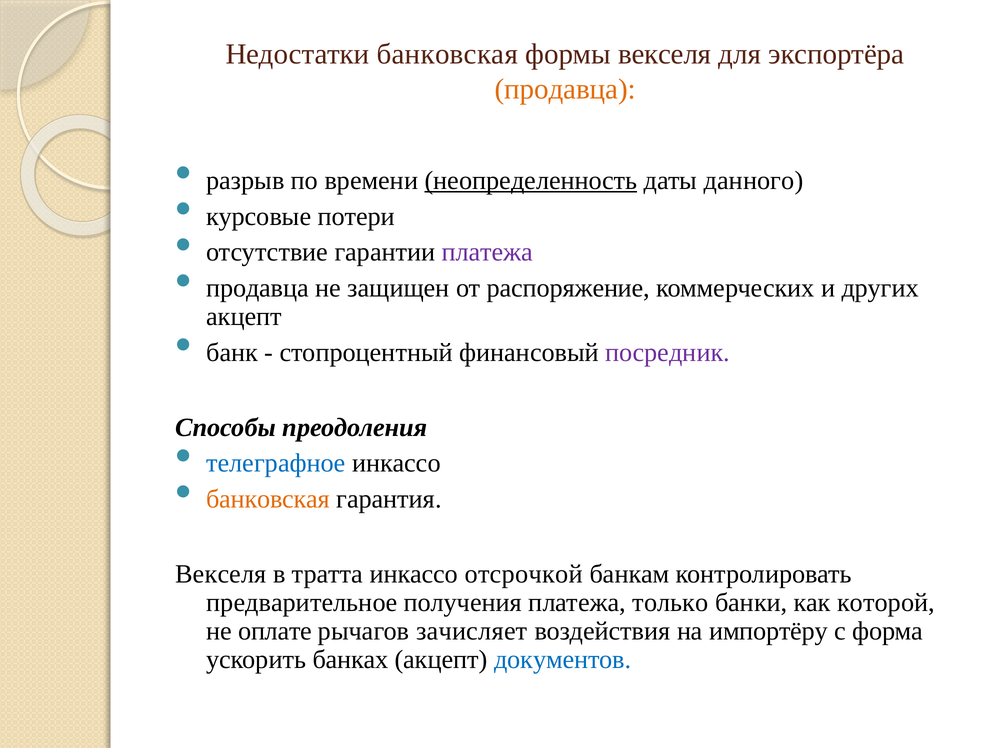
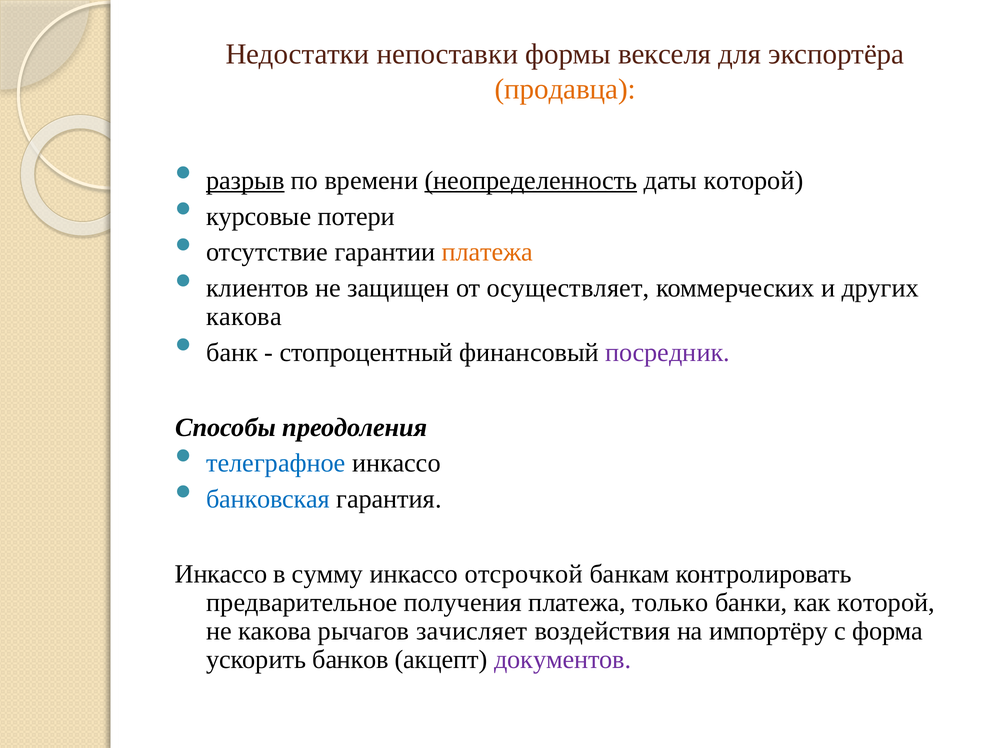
Недостатки банковская: банковская -> непоставки
разрыв underline: none -> present
даты данного: данного -> которой
платежа at (487, 252) colour: purple -> orange
продавца at (258, 288): продавца -> клиентов
распоряжение: распоряжение -> осуществляет
акцепт at (244, 316): акцепт -> какова
банковская at (268, 499) colour: orange -> blue
Векселя at (221, 574): Векселя -> Инкассо
тратта: тратта -> сумму
не оплате: оплате -> какова
банках: банках -> банков
документов colour: blue -> purple
